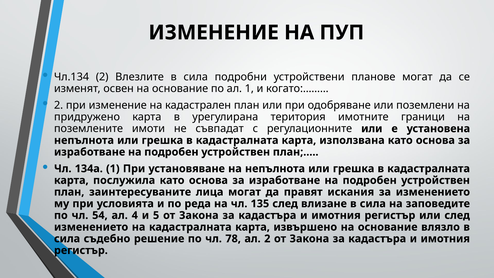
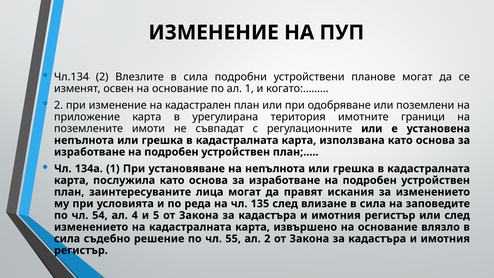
придружено: придружено -> приложение
78: 78 -> 55
